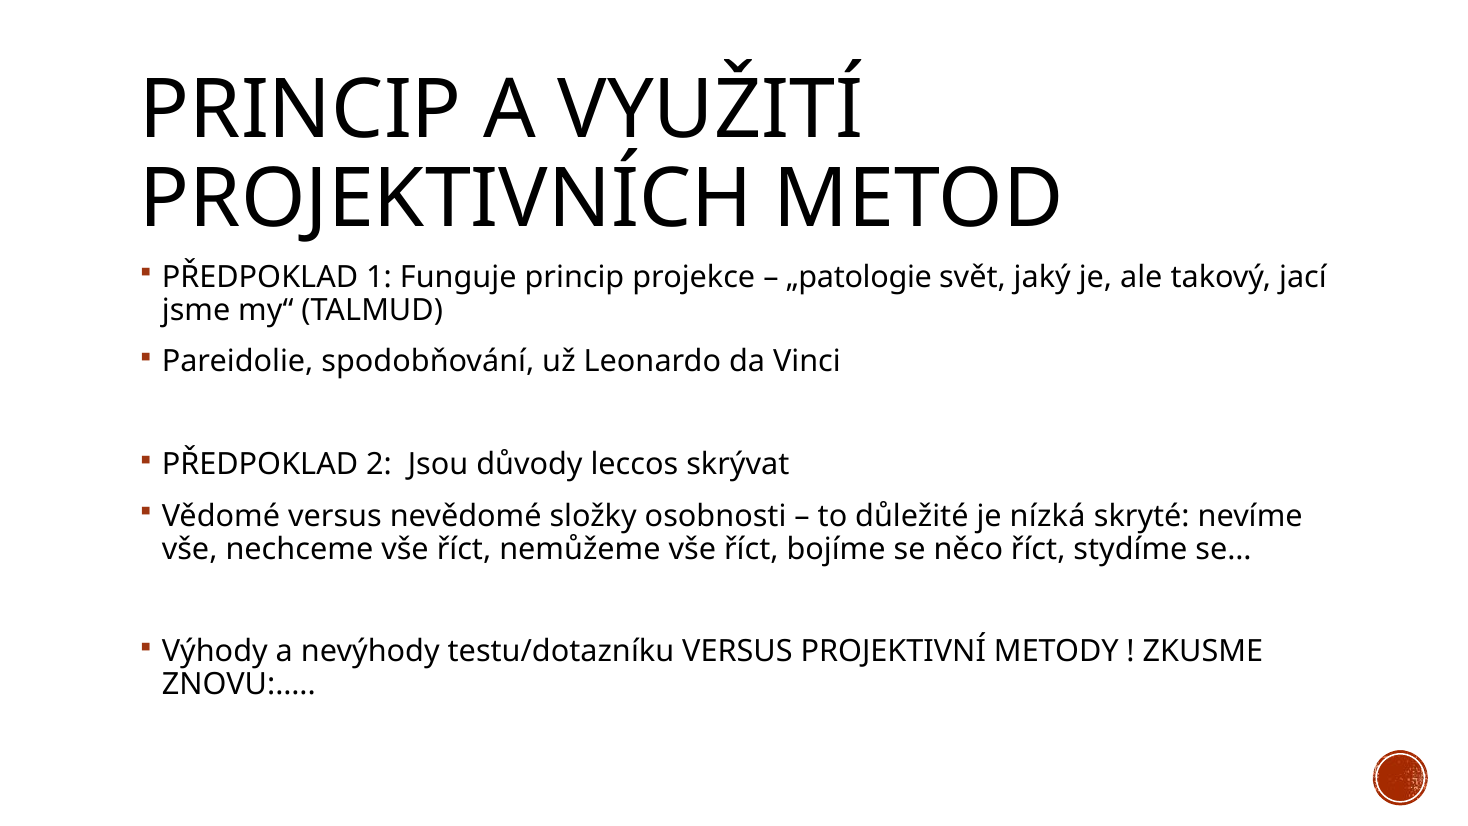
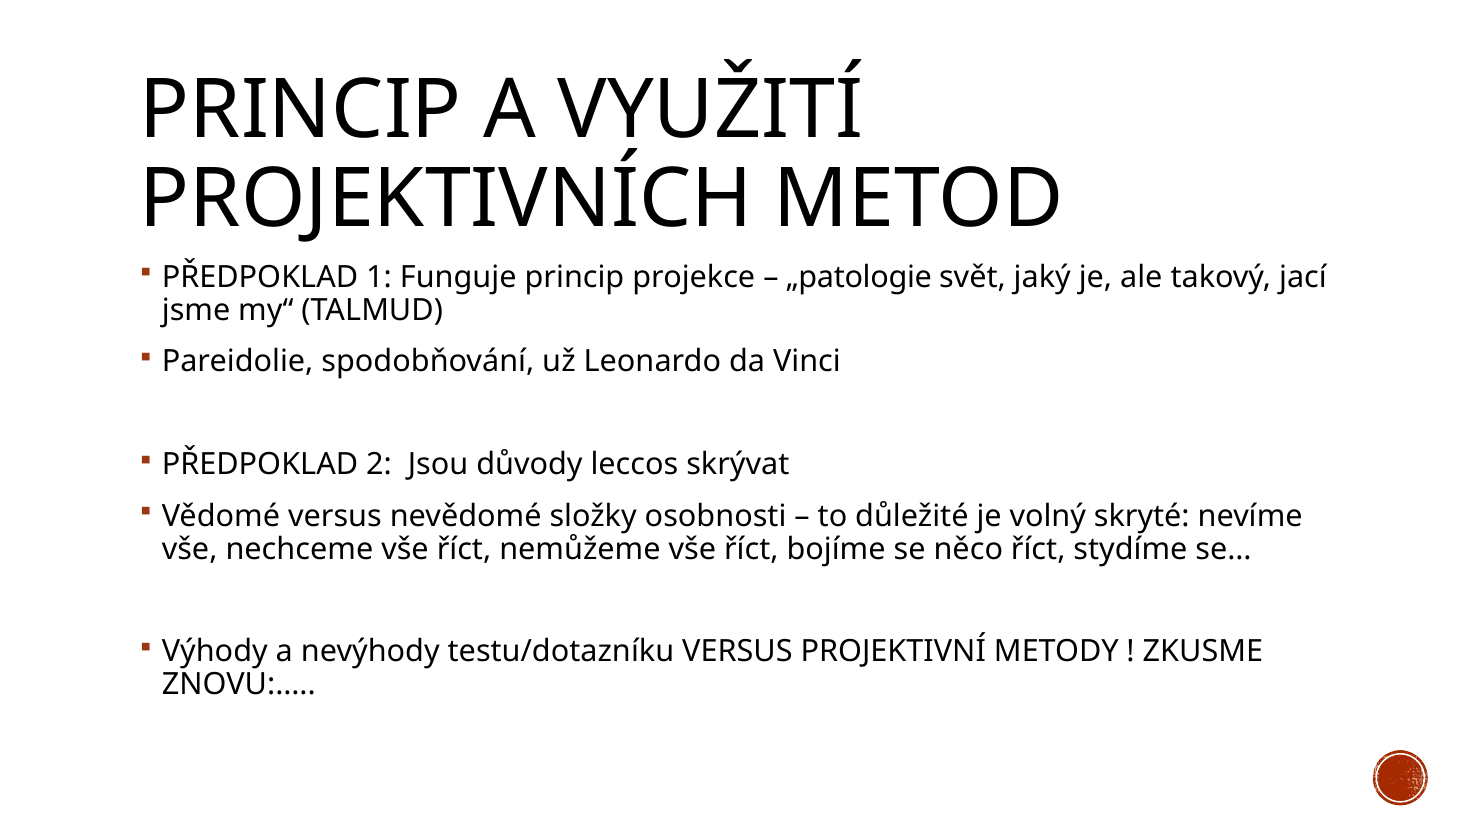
nízká: nízká -> volný
